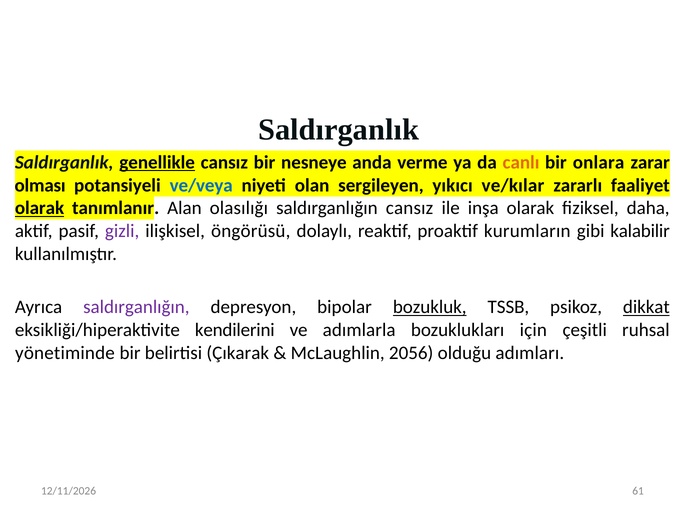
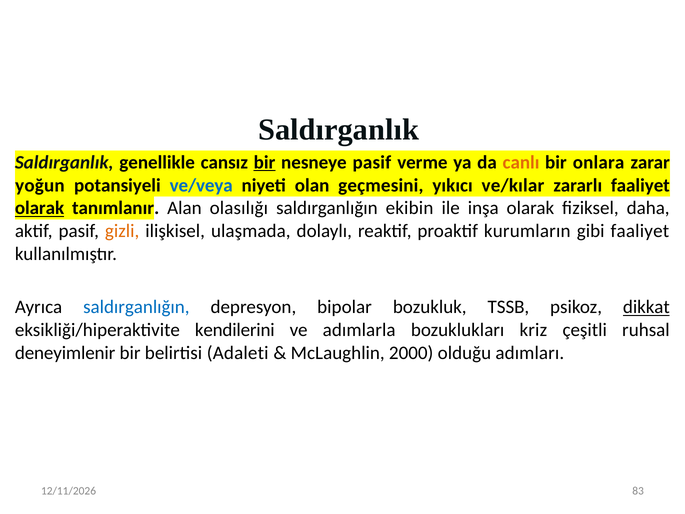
genellikle underline: present -> none
bir at (265, 162) underline: none -> present
nesneye anda: anda -> pasif
olması: olması -> yoğun
sergileyen: sergileyen -> geçmesini
saldırganlığın cansız: cansız -> ekibin
gizli colour: purple -> orange
öngörüsü: öngörüsü -> ulaşmada
gibi kalabilir: kalabilir -> faaliyet
saldırganlığın at (136, 307) colour: purple -> blue
bozukluk underline: present -> none
için: için -> kriz
yönetiminde: yönetiminde -> deneyimlenir
Çıkarak: Çıkarak -> Adaleti
2056: 2056 -> 2000
61: 61 -> 83
